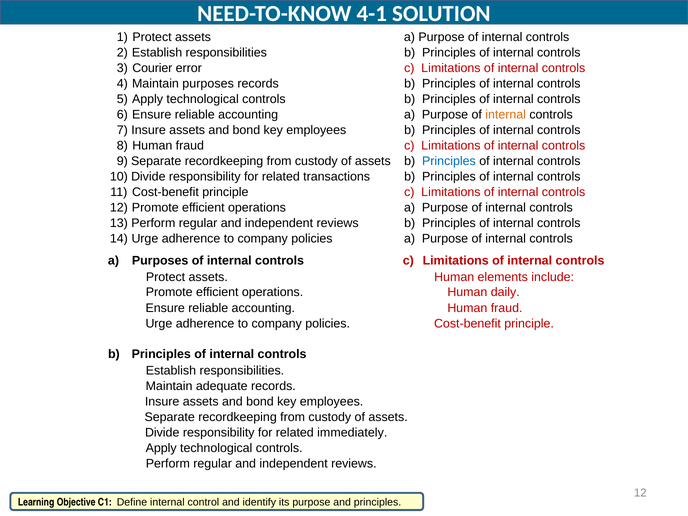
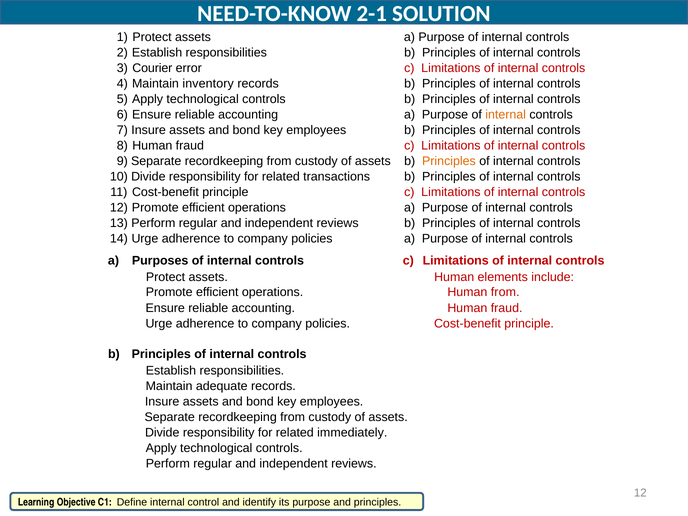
4-1: 4-1 -> 2-1
Maintain purposes: purposes -> inventory
Principles at (449, 161) colour: blue -> orange
Human daily: daily -> from
